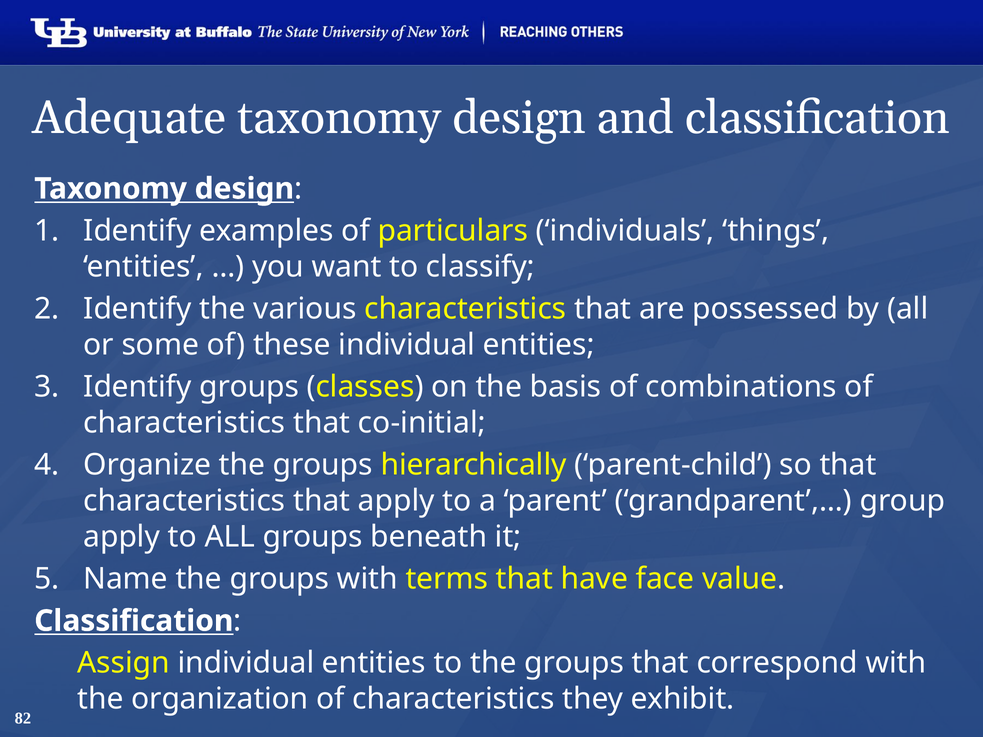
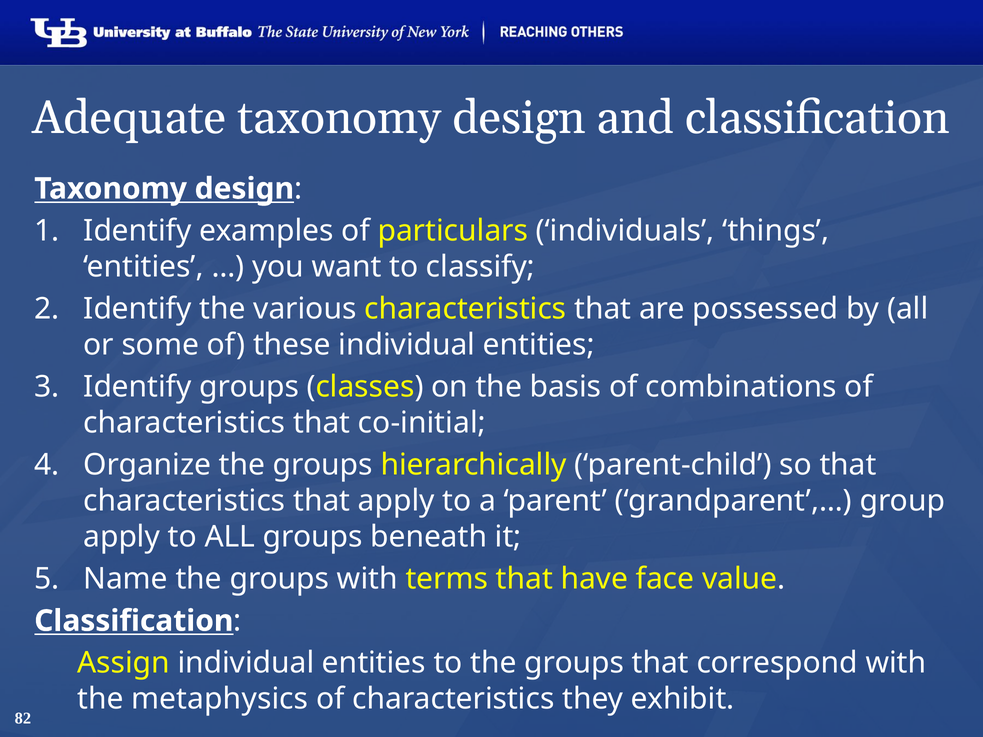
organization: organization -> metaphysics
